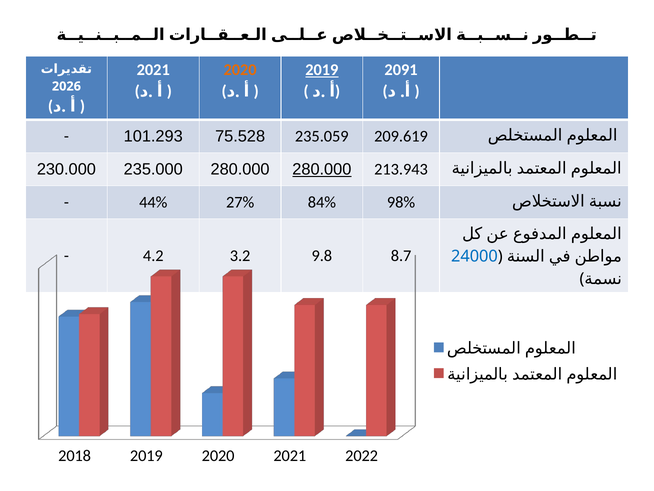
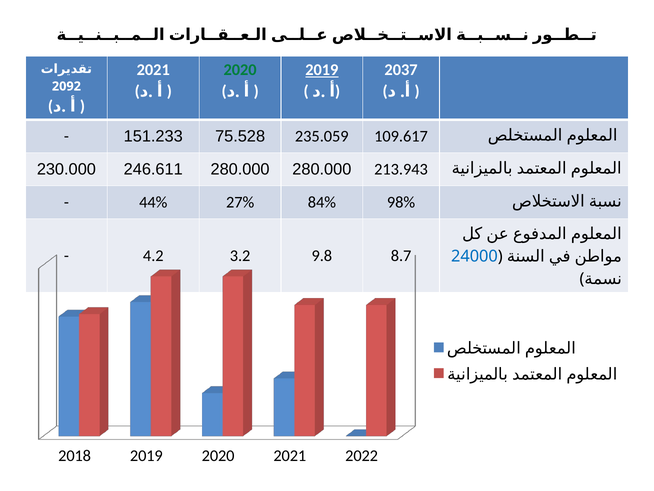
2020 at (240, 70) colour: orange -> green
2091: 2091 -> 2037
2026: 2026 -> 2092
101.293: 101.293 -> 151.233
209.619: 209.619 -> 109.617
235.000: 235.000 -> 246.611
280.000 at (322, 169) underline: present -> none
